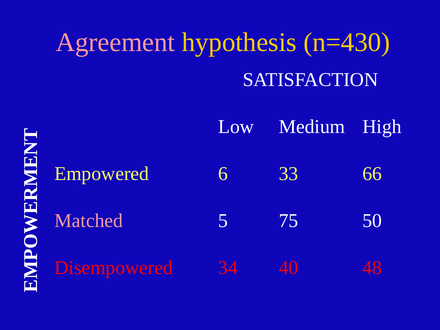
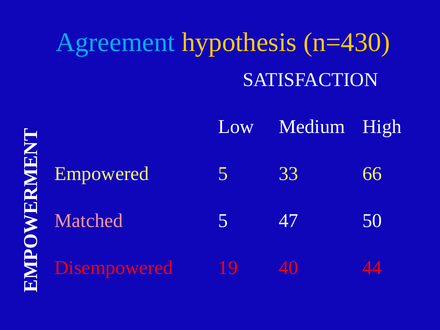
Agreement colour: pink -> light blue
Empowered 6: 6 -> 5
75: 75 -> 47
34: 34 -> 19
48: 48 -> 44
